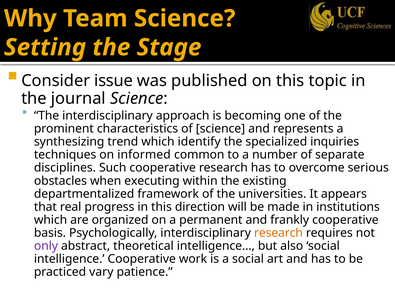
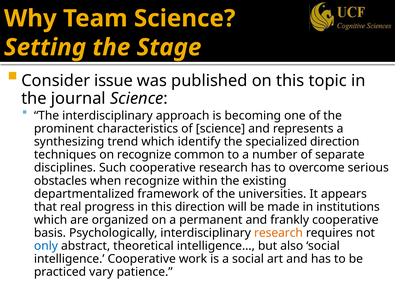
specialized inquiries: inquiries -> direction
on informed: informed -> recognize
when executing: executing -> recognize
only colour: purple -> blue
